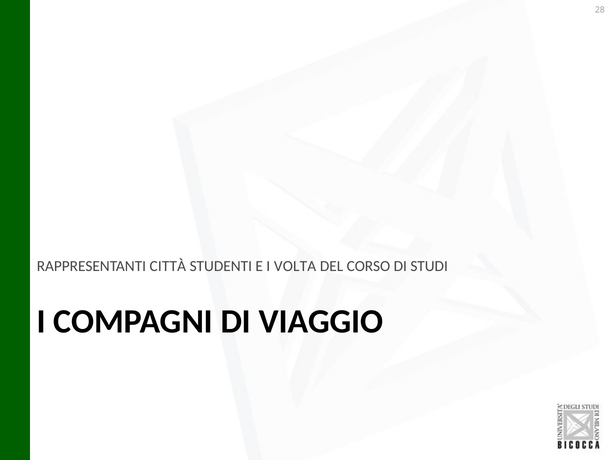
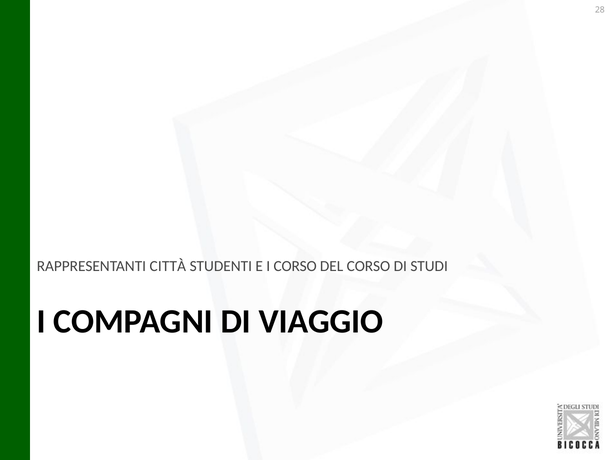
I VOLTA: VOLTA -> CORSO
